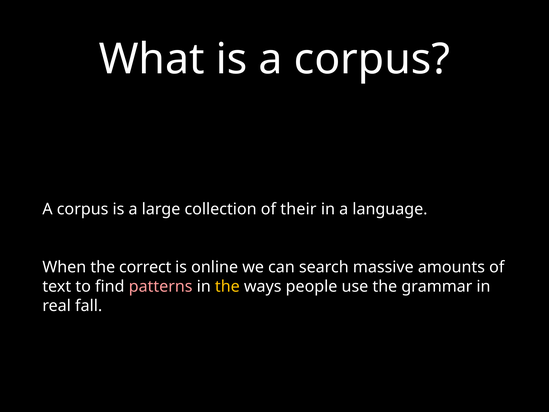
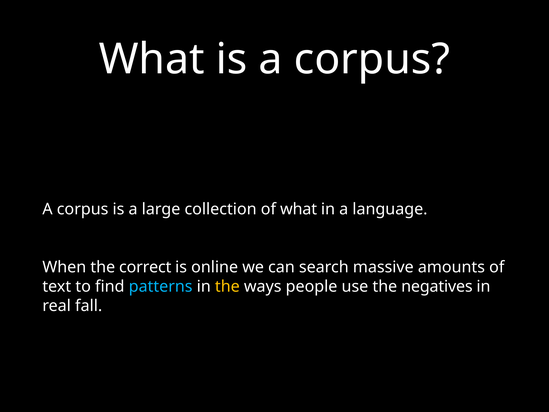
of their: their -> what
patterns colour: pink -> light blue
grammar: grammar -> negatives
